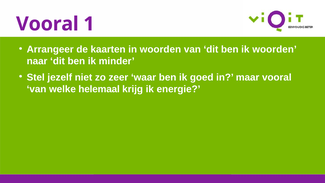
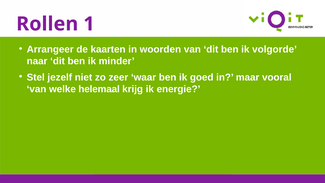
Vooral at (47, 24): Vooral -> Rollen
ik woorden: woorden -> volgorde
